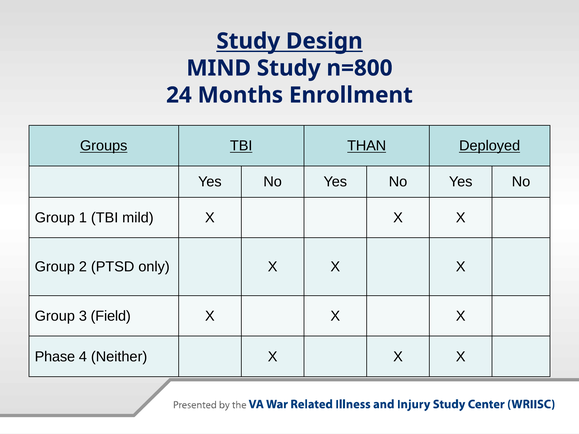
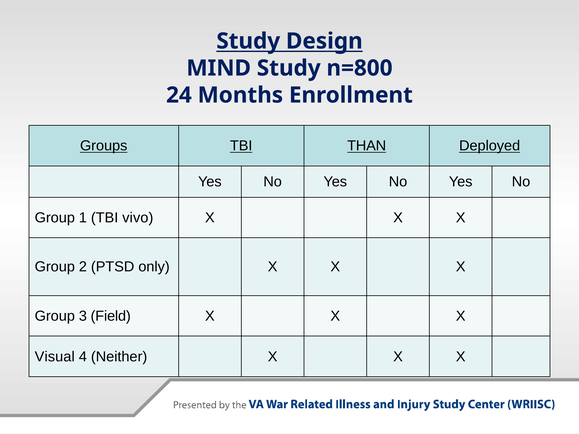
mild: mild -> vivo
Phase: Phase -> Visual
